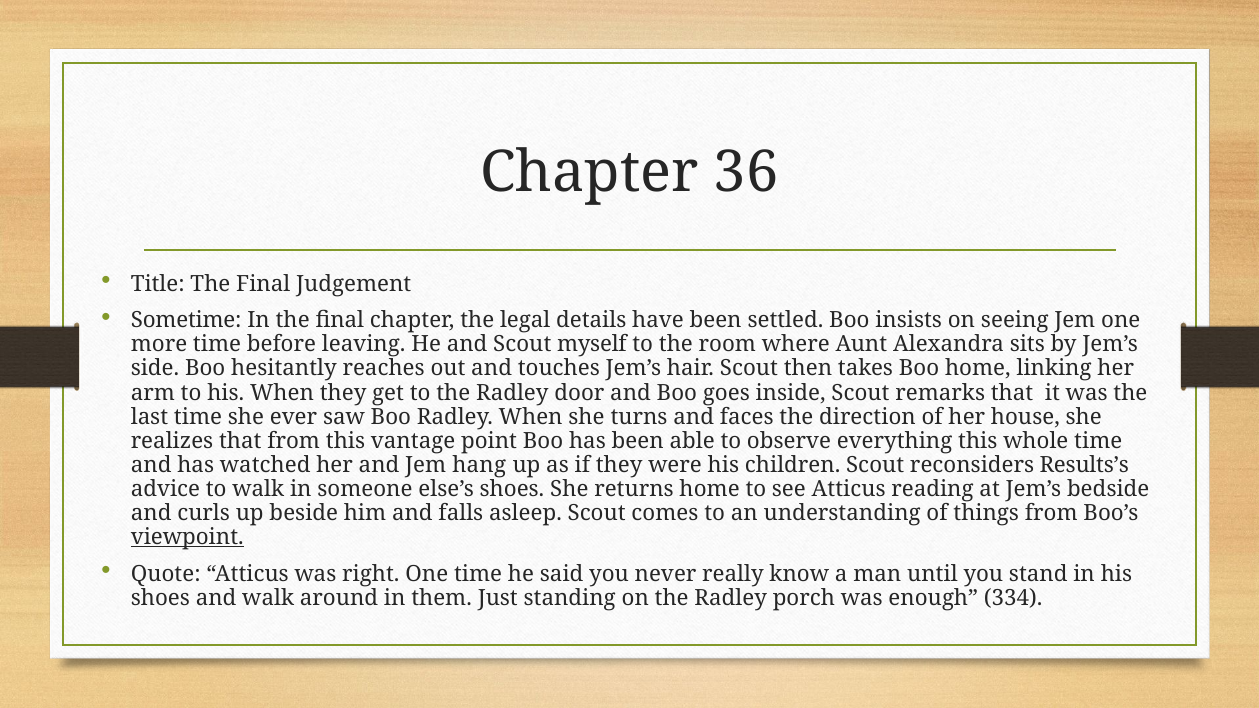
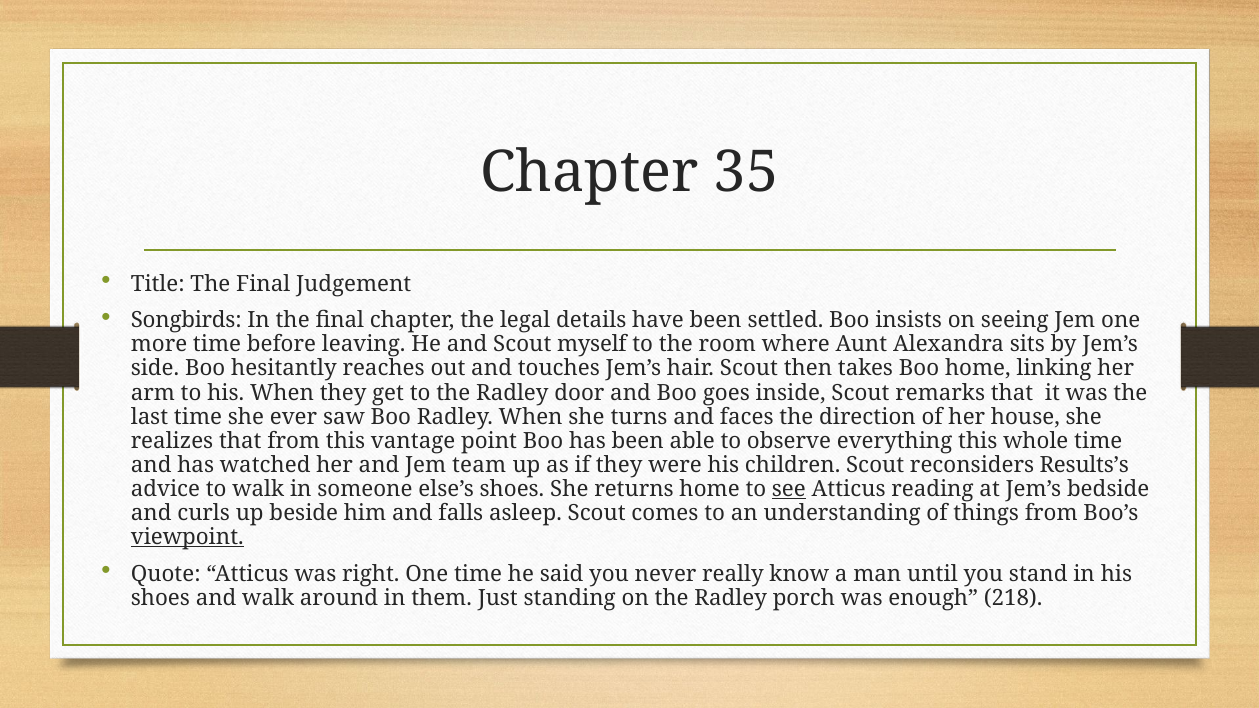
36: 36 -> 35
Sometime: Sometime -> Songbirds
hang: hang -> team
see underline: none -> present
334: 334 -> 218
